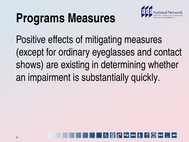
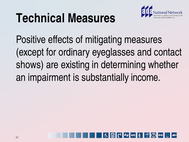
Programs: Programs -> Technical
quickly: quickly -> income
